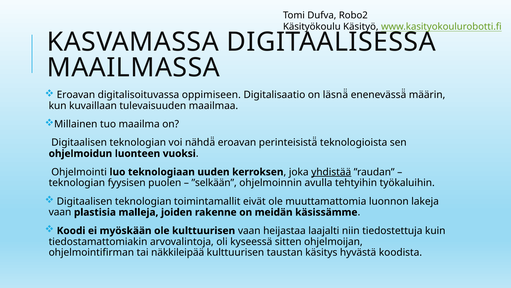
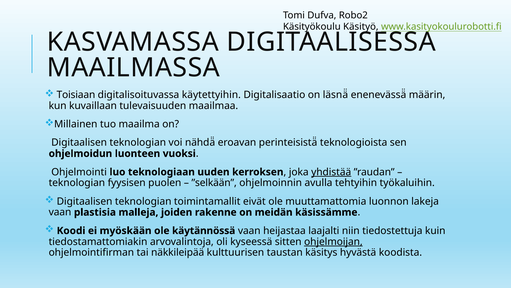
Eroavan at (76, 95): Eroavan -> Toisiaan
oppimiseen: oppimiseen -> käytettyihin
ole kulttuurisen: kulttuurisen -> käytännössä
ohjelmoijan underline: none -> present
